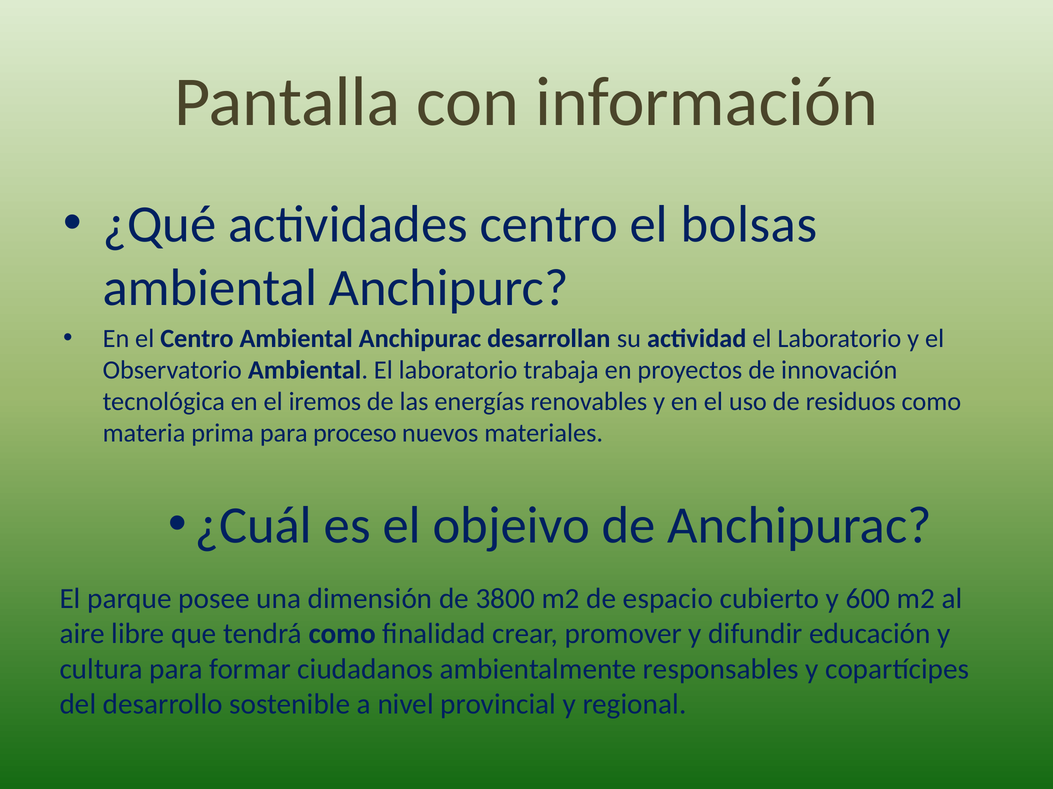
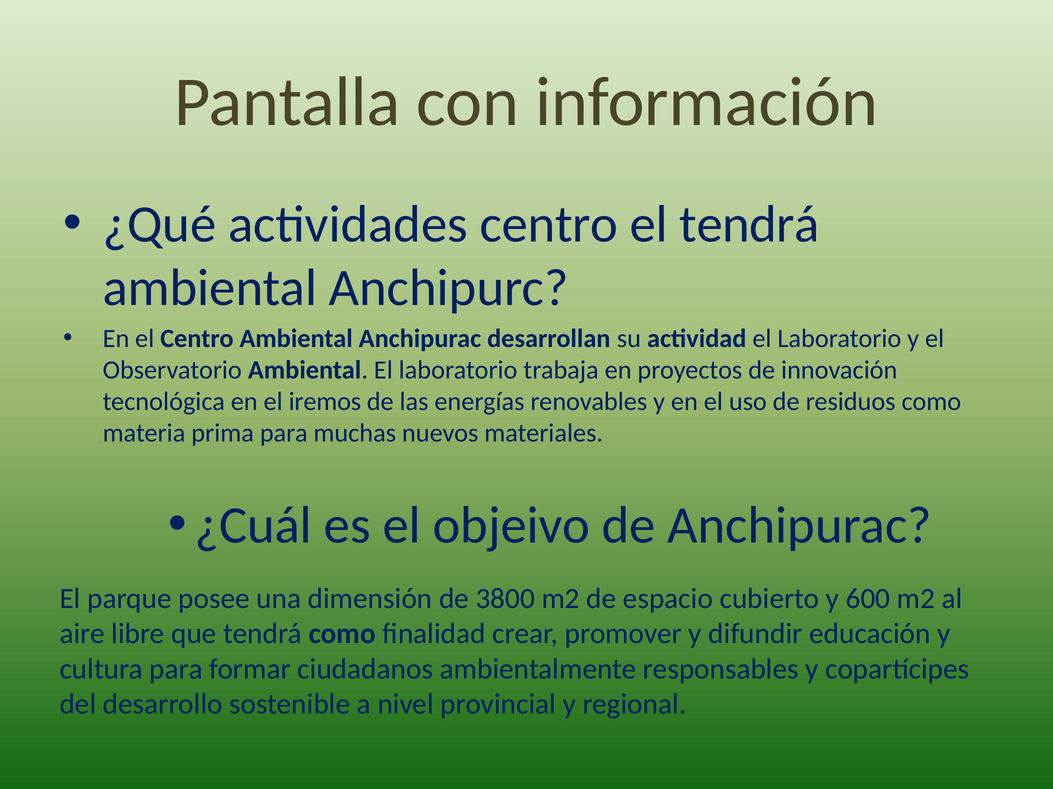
el bolsas: bolsas -> tendrá
proceso: proceso -> muchas
